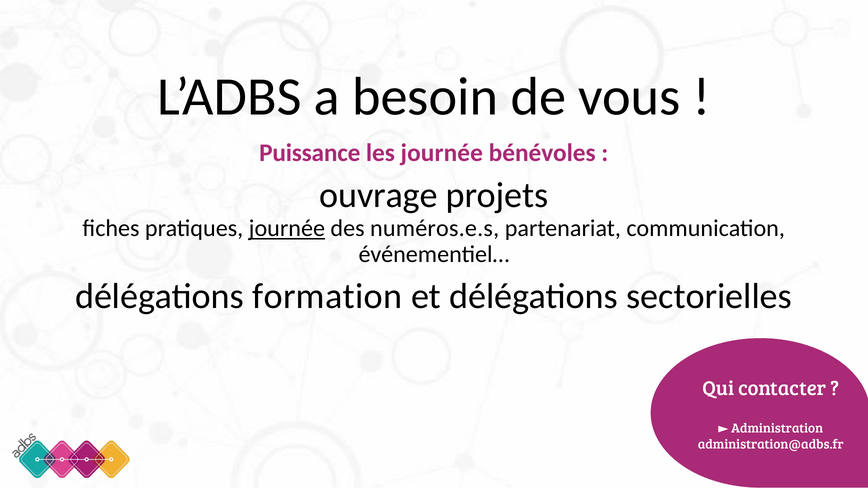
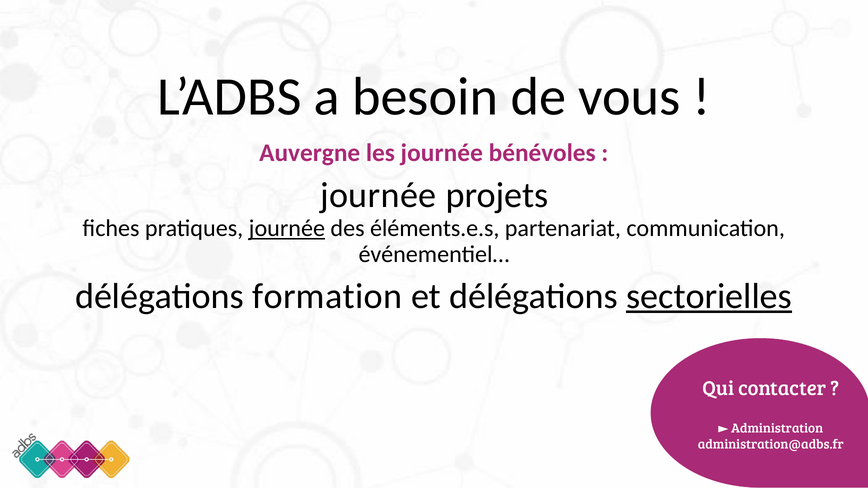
Puissance: Puissance -> Auvergne
ouvrage at (379, 196): ouvrage -> journée
numéros.e.s: numéros.e.s -> éléments.e.s
sectorielles underline: none -> present
